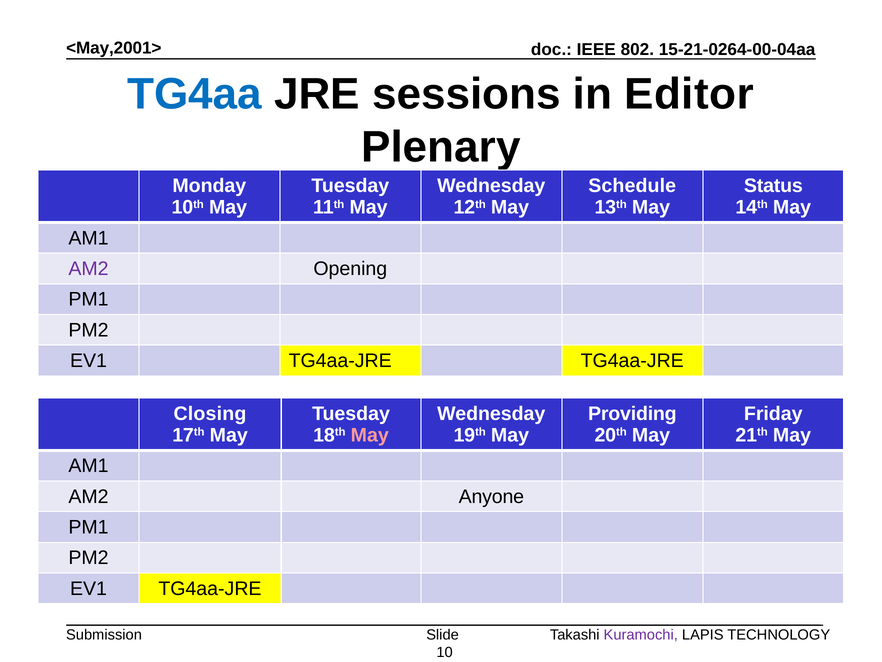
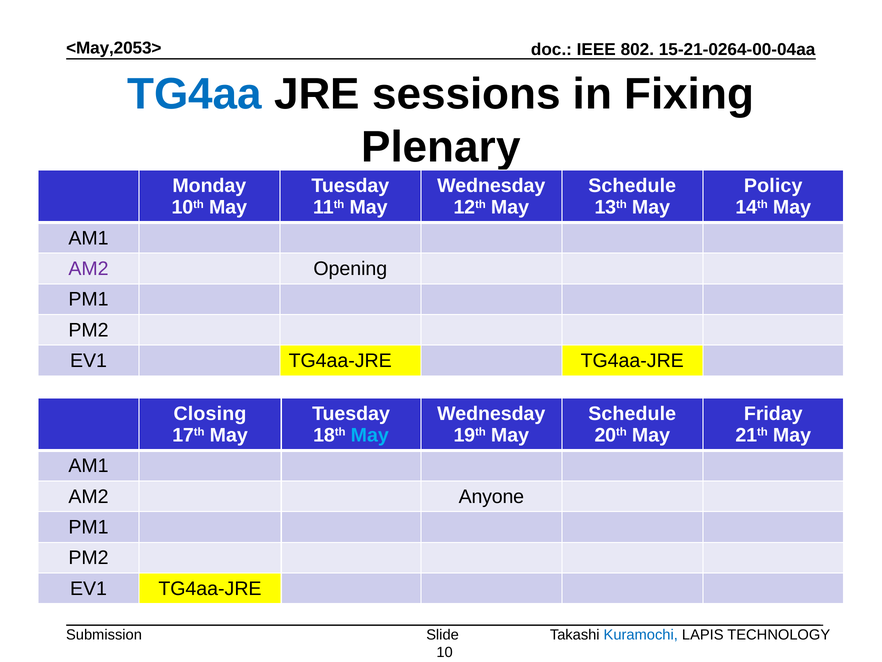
<May,2001>: <May,2001> -> <May,2053>
Editor: Editor -> Fixing
Status: Status -> Policy
Providing at (632, 413): Providing -> Schedule
May at (370, 435) colour: pink -> light blue
Kuramochi colour: purple -> blue
